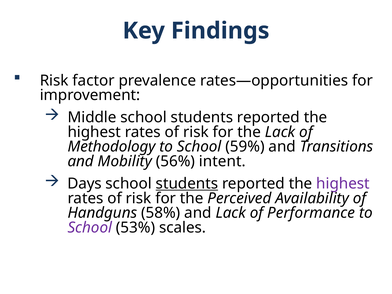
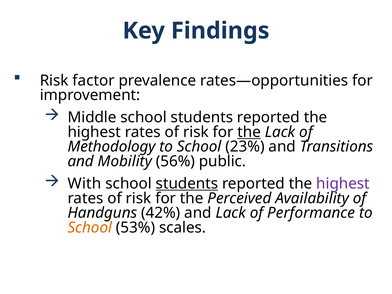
the at (249, 132) underline: none -> present
59%: 59% -> 23%
intent: intent -> public
Days: Days -> With
58%: 58% -> 42%
School at (90, 228) colour: purple -> orange
